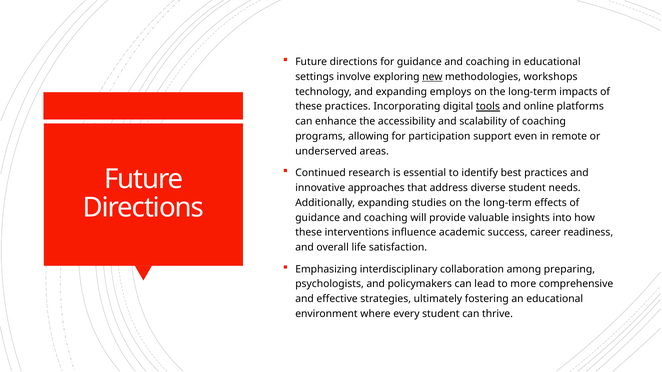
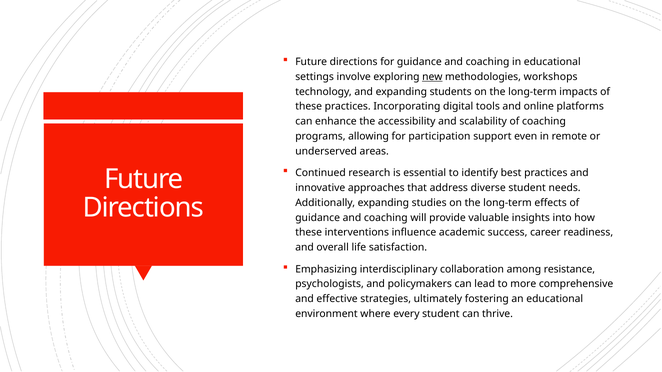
employs: employs -> students
tools underline: present -> none
preparing: preparing -> resistance
